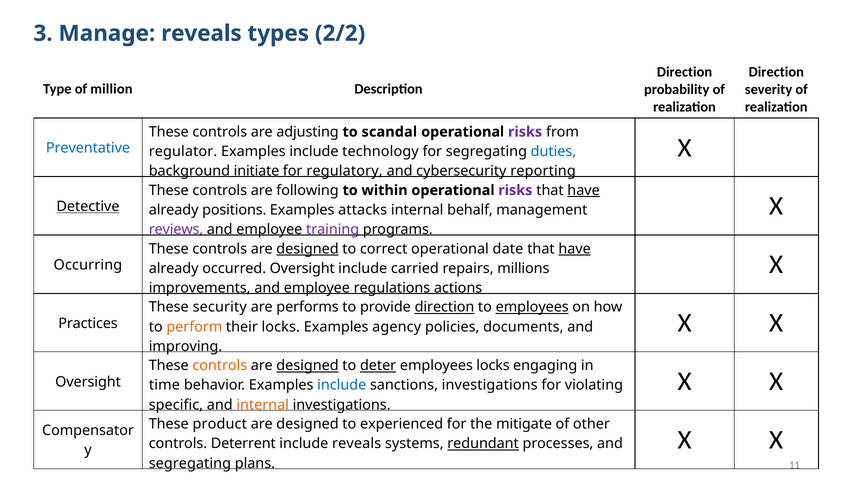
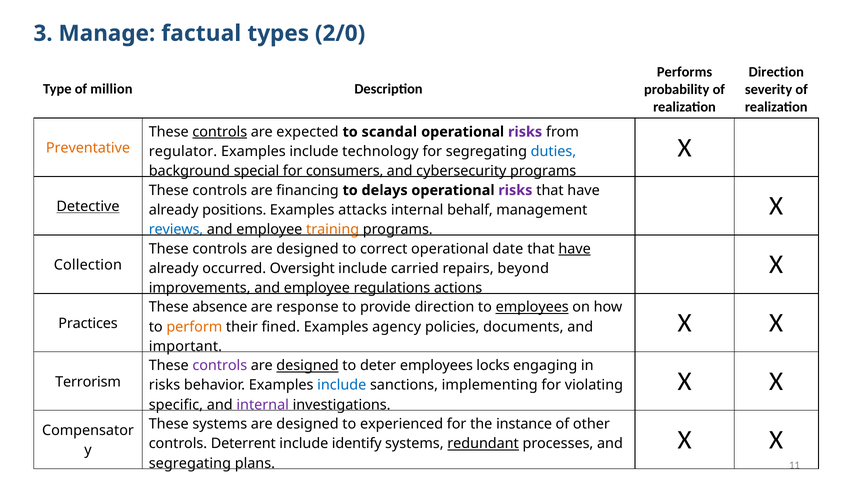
Manage reveals: reveals -> factual
2/2: 2/2 -> 2/0
Direction at (685, 72): Direction -> Performs
controls at (220, 132) underline: none -> present
adjusting: adjusting -> expected
Preventative colour: blue -> orange
initiate: initiate -> special
regulatory: regulatory -> consumers
cybersecurity reporting: reporting -> programs
following: following -> financing
within: within -> delays
have at (584, 190) underline: present -> none
reviews colour: purple -> blue
training colour: purple -> orange
designed at (307, 249) underline: present -> none
Occurring: Occurring -> Collection
millions: millions -> beyond
security: security -> absence
performs: performs -> response
direction at (445, 307) underline: present -> none
their locks: locks -> fined
improving: improving -> important
controls at (220, 366) colour: orange -> purple
deter underline: present -> none
Oversight at (88, 382): Oversight -> Terrorism
time at (164, 385): time -> risks
sanctions investigations: investigations -> implementing
internal at (263, 405) colour: orange -> purple
These product: product -> systems
mitigate: mitigate -> instance
include reveals: reveals -> identify
